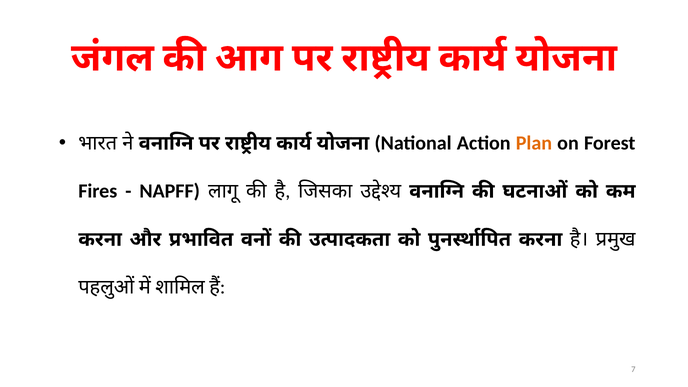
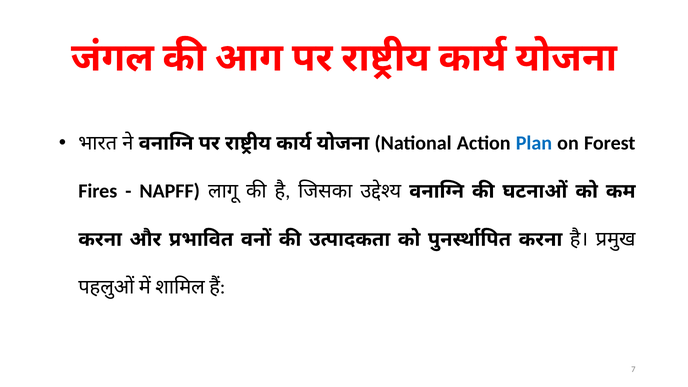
Plan colour: orange -> blue
